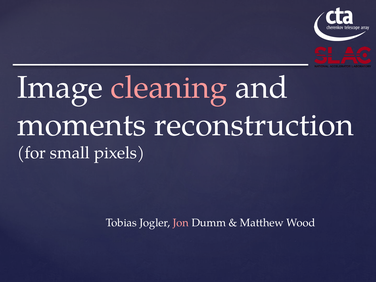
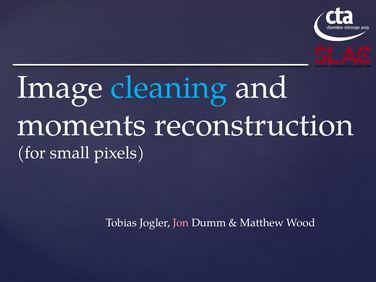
cleaning colour: pink -> light blue
